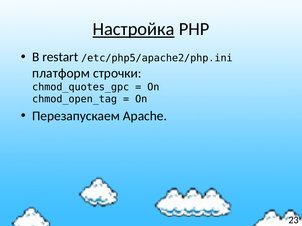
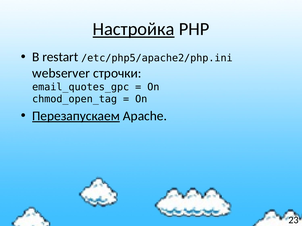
платформ: платформ -> webserver
chmod_quotes_gpc: chmod_quotes_gpc -> email_quotes_gpc
Перезапускаем underline: none -> present
